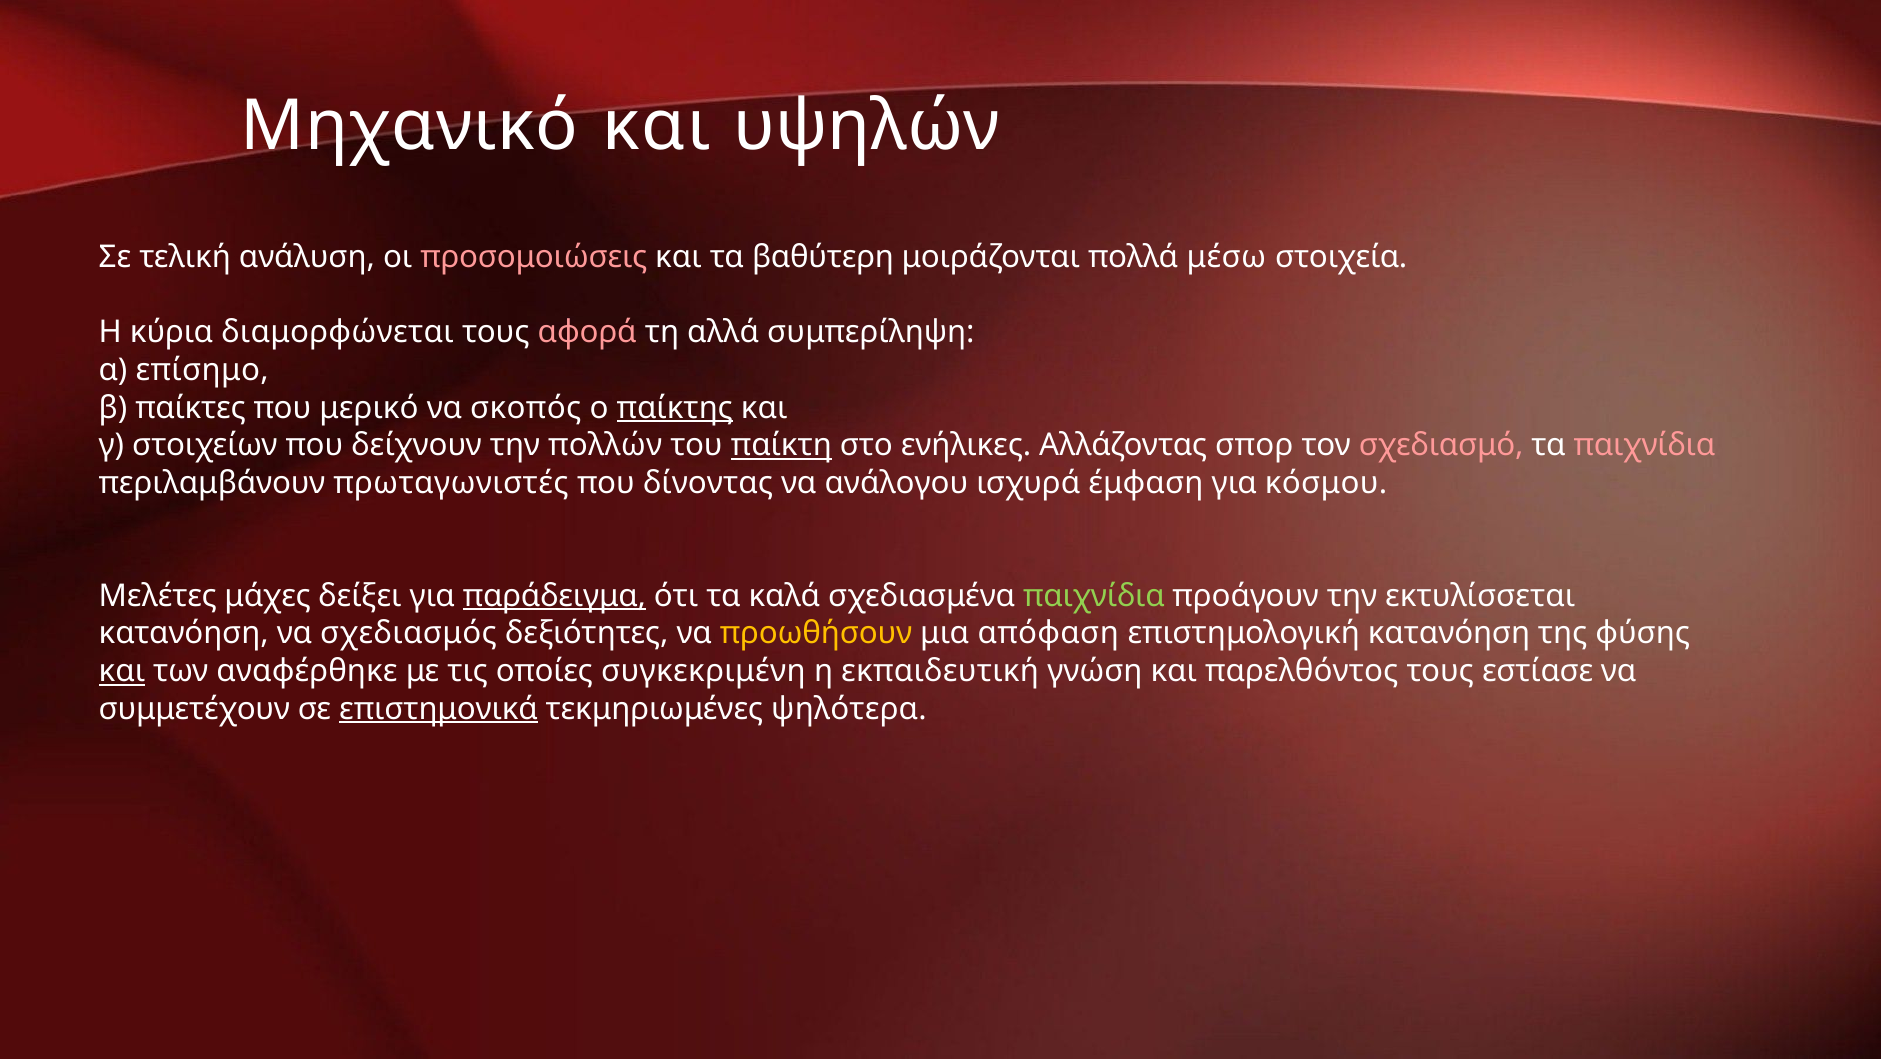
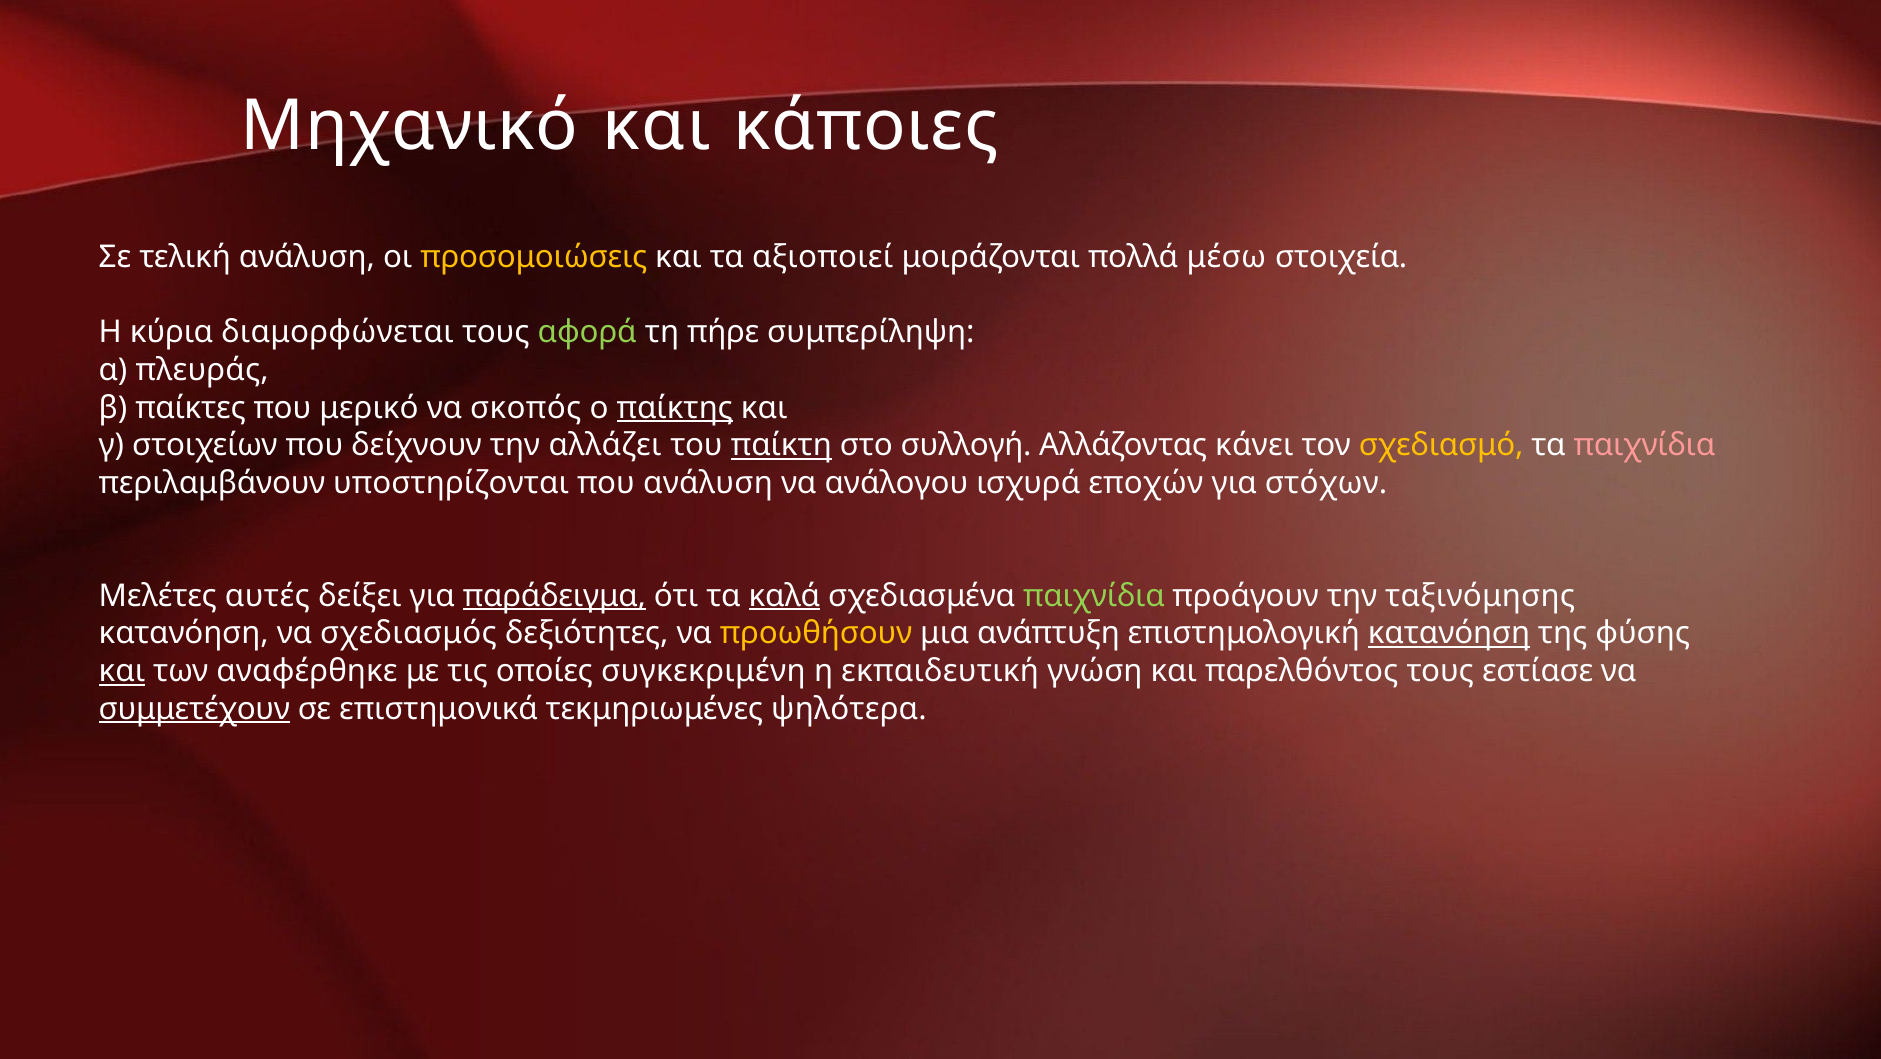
υψηλών: υψηλών -> κάποιες
προσομοιώσεις colour: pink -> yellow
βαθύτερη: βαθύτερη -> αξιοποιεί
αφορά colour: pink -> light green
αλλά: αλλά -> πήρε
επίσημο: επίσημο -> πλευράς
πολλών: πολλών -> αλλάζει
ενήλικες: ενήλικες -> συλλογή
σπορ: σπορ -> κάνει
σχεδιασμό colour: pink -> yellow
πρωταγωνιστές: πρωταγωνιστές -> υποστηρίζονται
που δίνοντας: δίνοντας -> ανάλυση
έμφαση: έμφαση -> εποχών
κόσμου: κόσμου -> στόχων
μάχες: μάχες -> αυτές
καλά underline: none -> present
εκτυλίσσεται: εκτυλίσσεται -> ταξινόμησης
απόφαση: απόφαση -> ανάπτυξη
κατανόηση at (1449, 633) underline: none -> present
συμμετέχουν underline: none -> present
επιστημονικά underline: present -> none
